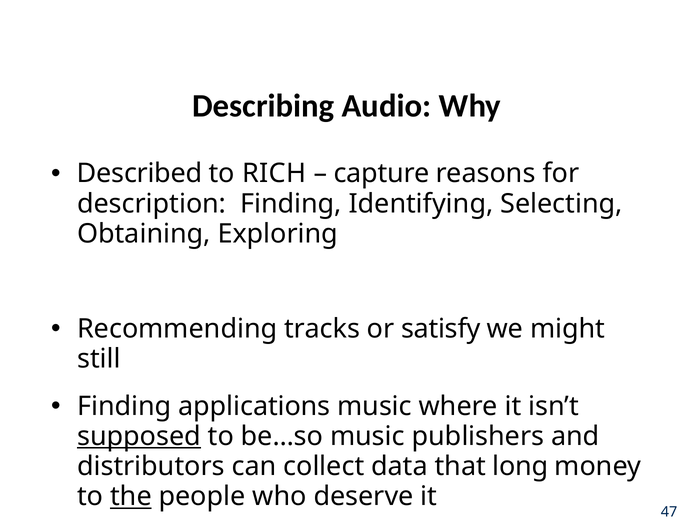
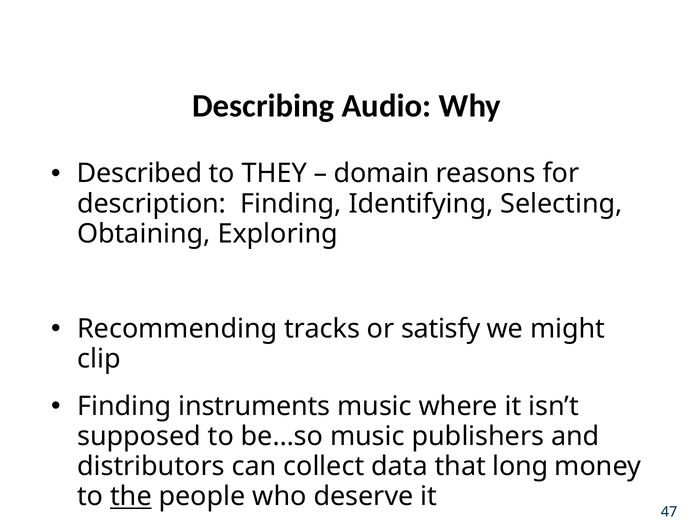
RICH: RICH -> THEY
capture: capture -> domain
still: still -> clip
applications: applications -> instruments
supposed underline: present -> none
